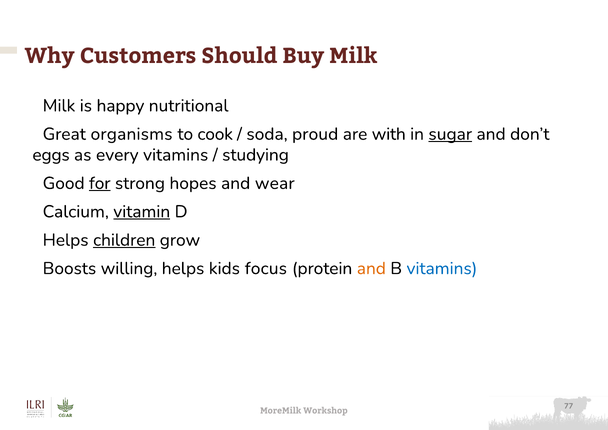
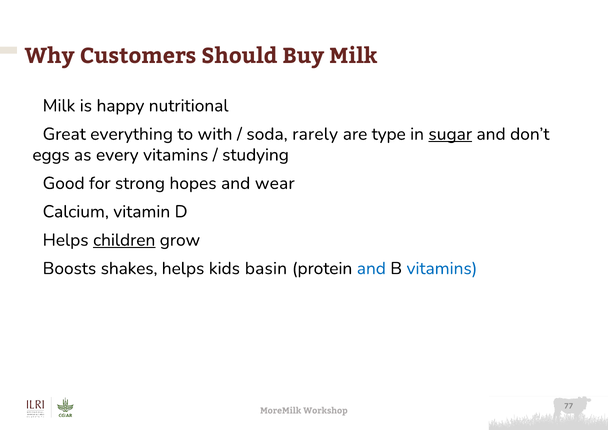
organisms: organisms -> everything
cook: cook -> with
proud: proud -> rarely
with: with -> type
for underline: present -> none
vitamin underline: present -> none
willing: willing -> shakes
focus: focus -> basin
and at (371, 269) colour: orange -> blue
